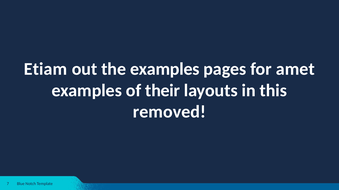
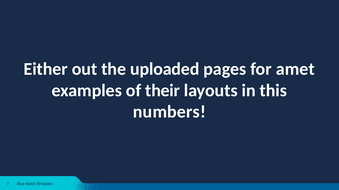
Etiam: Etiam -> Either
the examples: examples -> uploaded
removed: removed -> numbers
